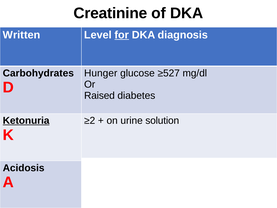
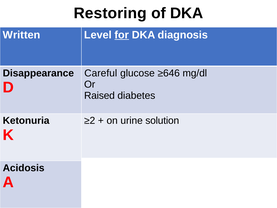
Creatinine: Creatinine -> Restoring
Carbohydrates: Carbohydrates -> Disappearance
Hunger: Hunger -> Careful
≥527: ≥527 -> ≥646
Ketonuria underline: present -> none
